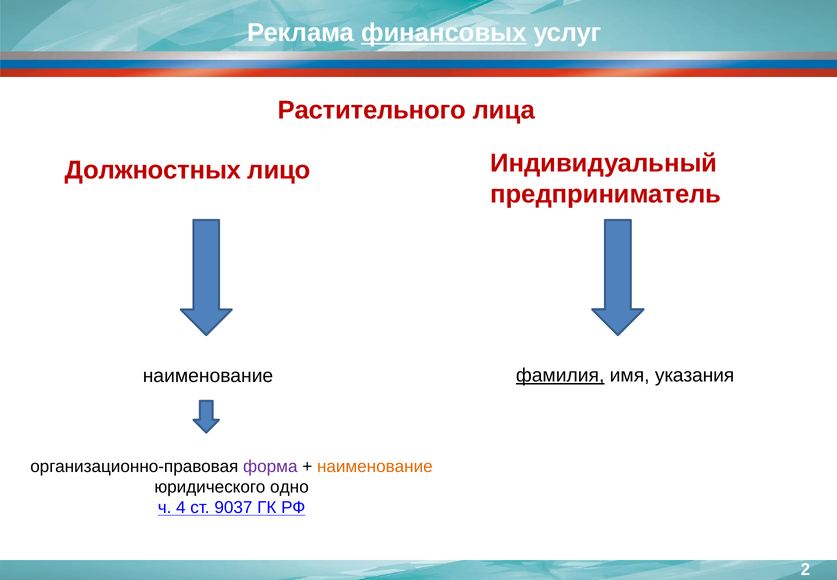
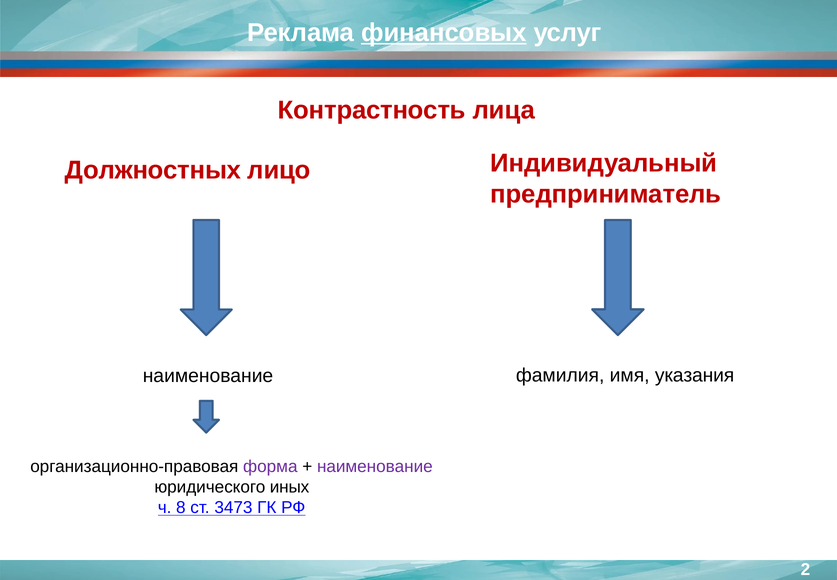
Растительного: Растительного -> Контрастность
фамилия underline: present -> none
наименование at (375, 466) colour: orange -> purple
одно: одно -> иных
4: 4 -> 8
9037: 9037 -> 3473
